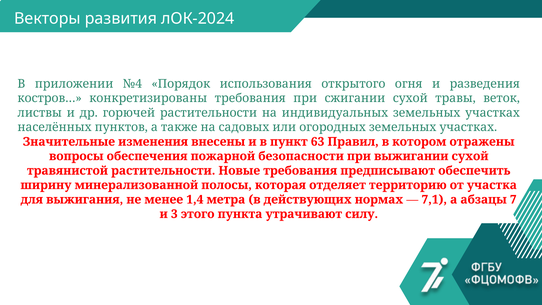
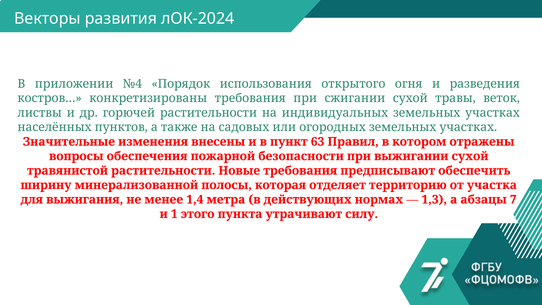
7,1: 7,1 -> 1,3
3: 3 -> 1
